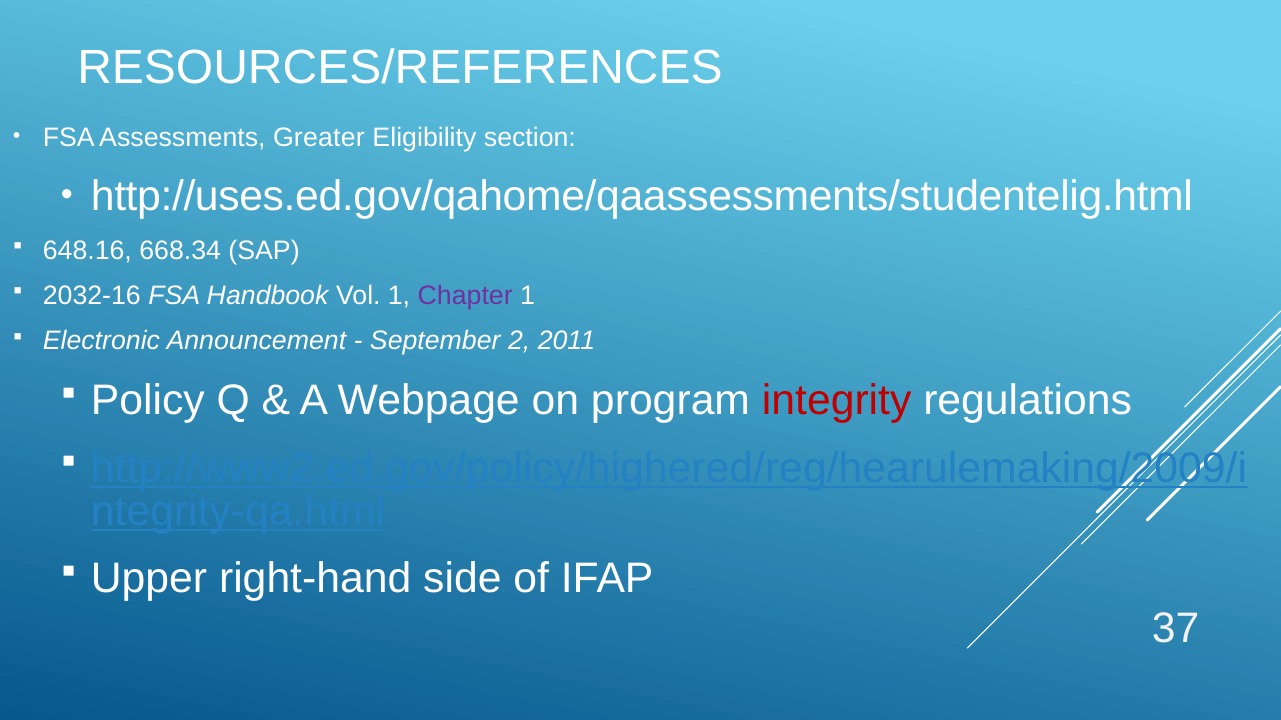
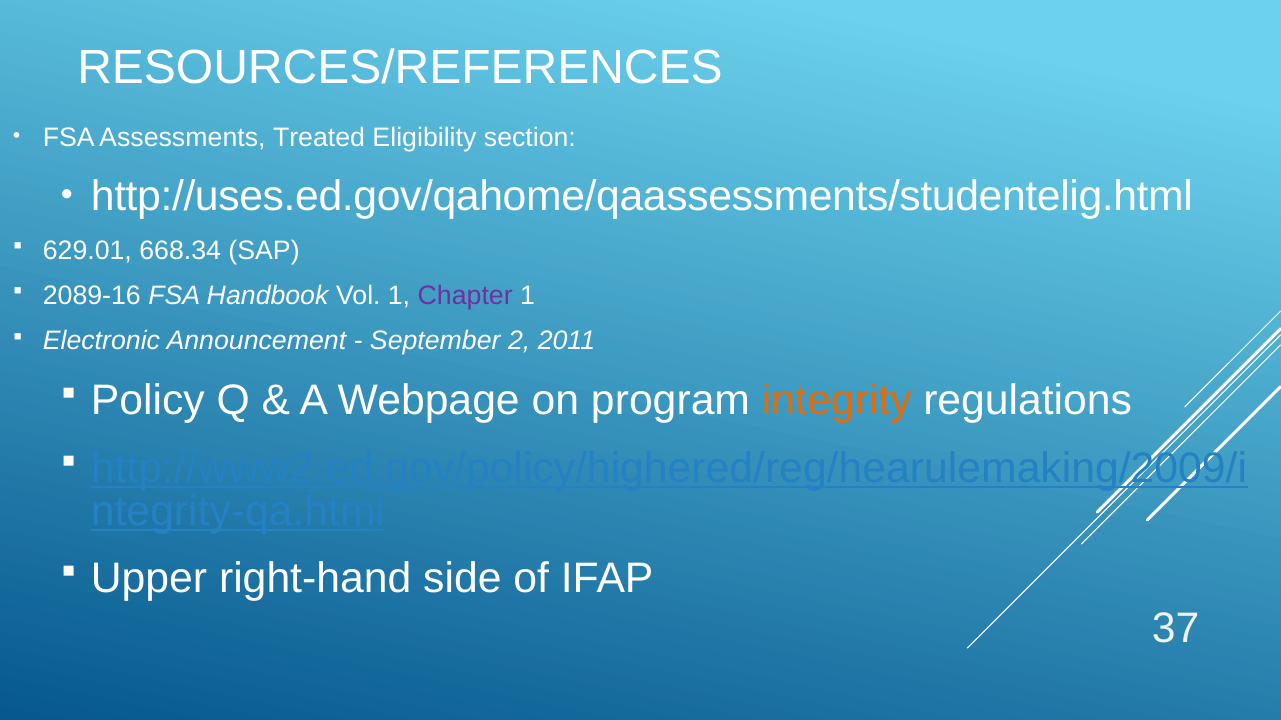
Greater: Greater -> Treated
648.16: 648.16 -> 629.01
2032-16: 2032-16 -> 2089-16
integrity colour: red -> orange
